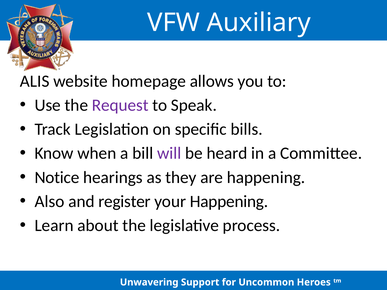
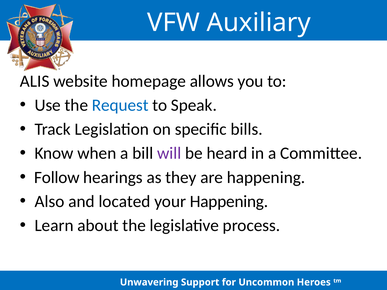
Request colour: purple -> blue
Notice: Notice -> Follow
register: register -> located
